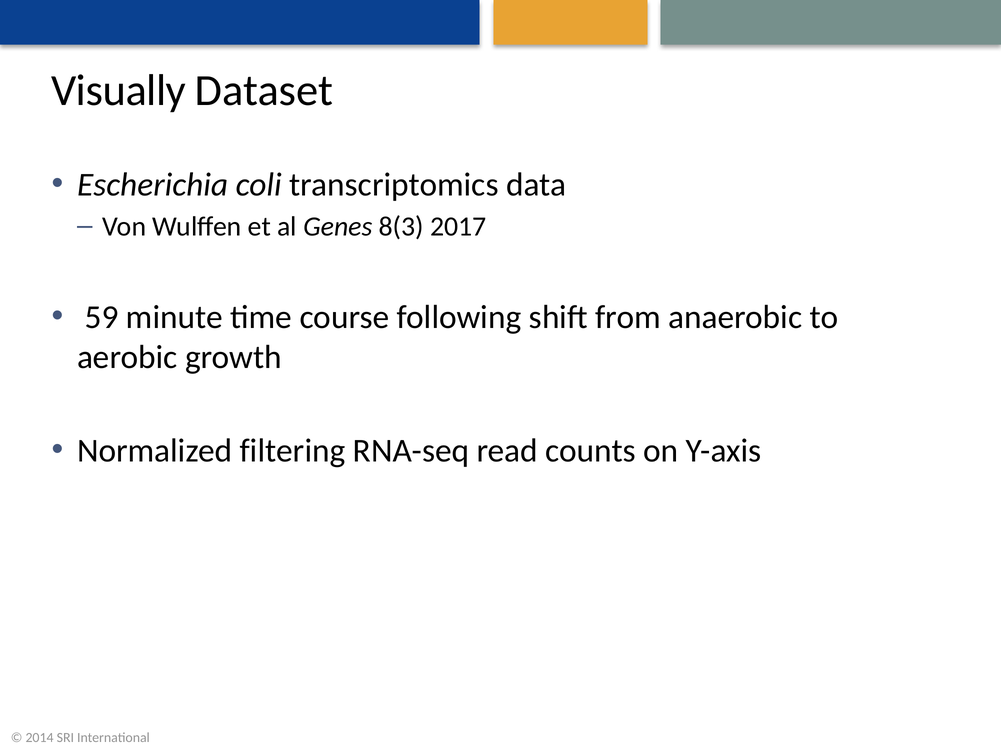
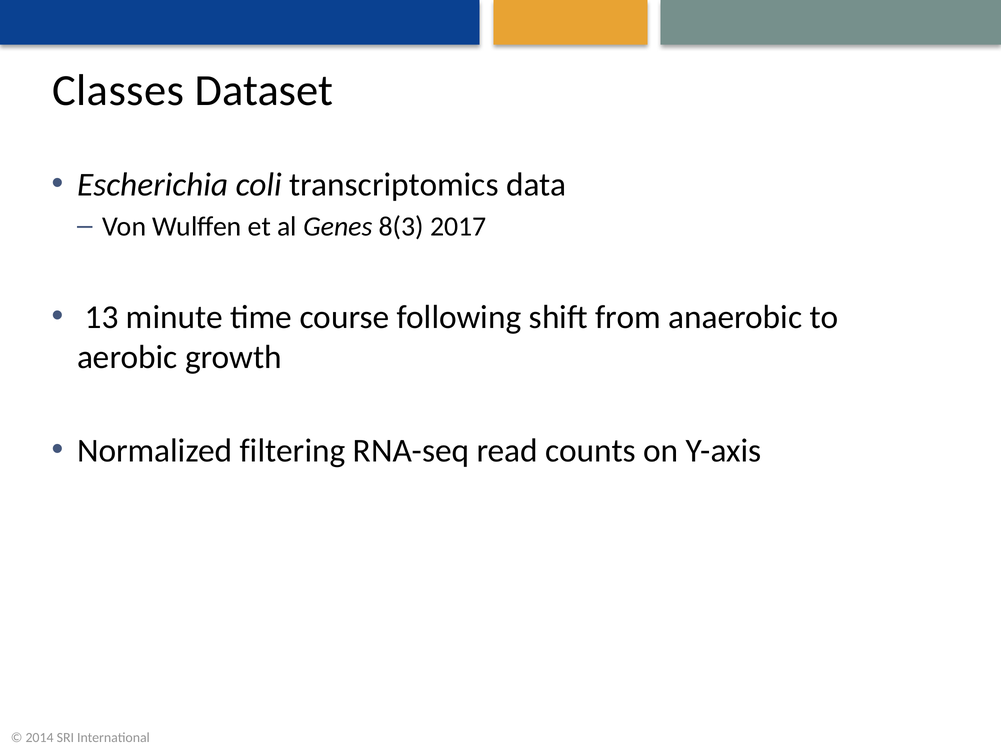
Visually: Visually -> Classes
59: 59 -> 13
